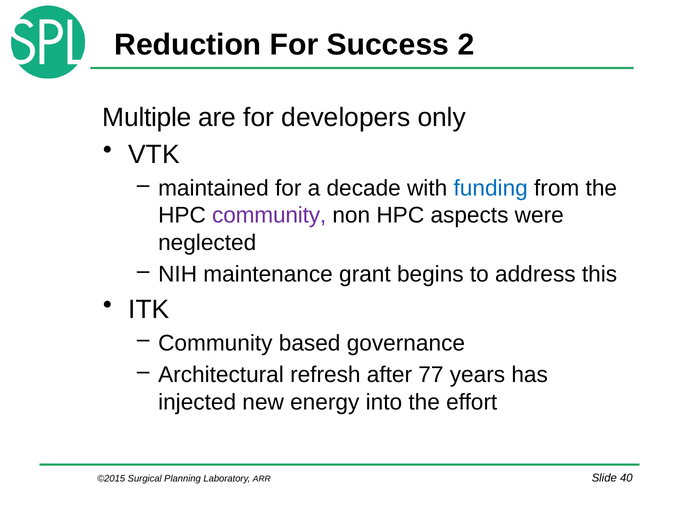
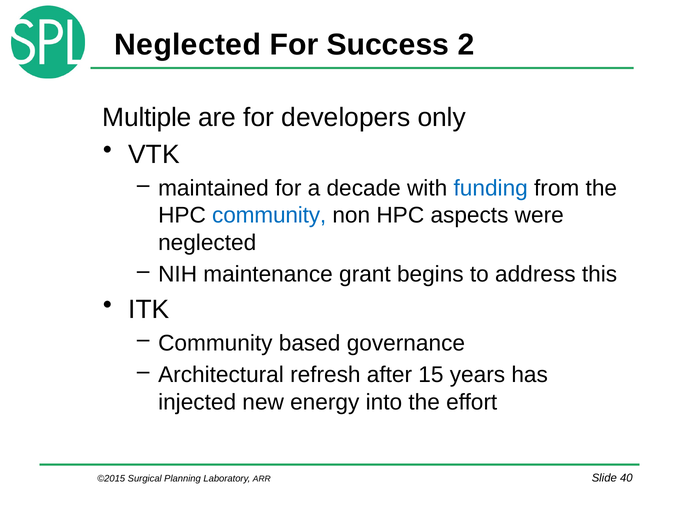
Reduction at (188, 45): Reduction -> Neglected
community at (269, 215) colour: purple -> blue
77: 77 -> 15
